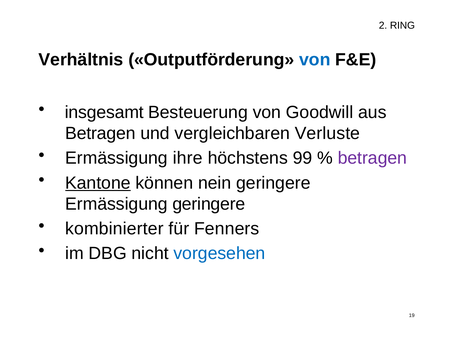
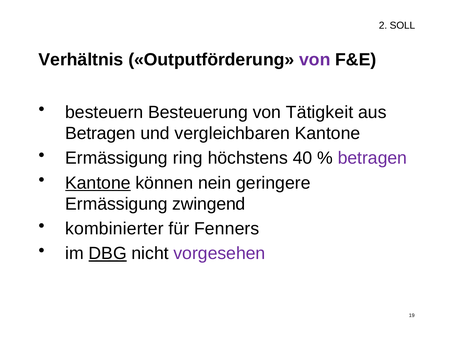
RING: RING -> SOLL
von at (315, 60) colour: blue -> purple
insgesamt: insgesamt -> besteuern
Goodwill: Goodwill -> Tätigkeit
vergleichbaren Verluste: Verluste -> Kantone
ihre: ihre -> ring
99: 99 -> 40
Ermässigung geringere: geringere -> zwingend
DBG underline: none -> present
vorgesehen colour: blue -> purple
